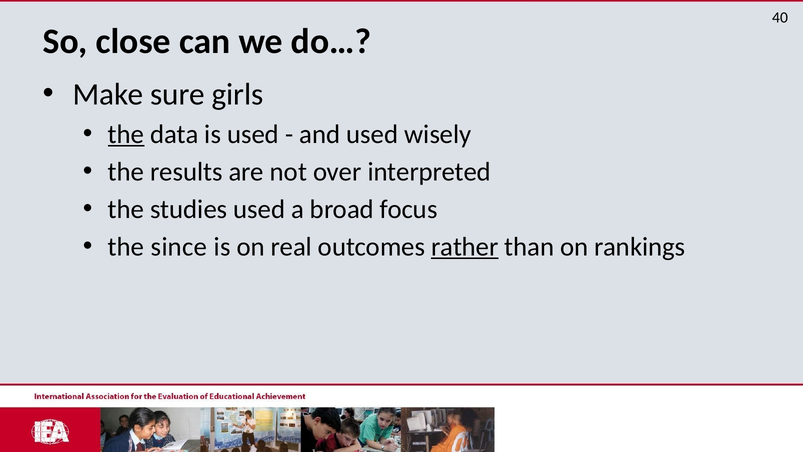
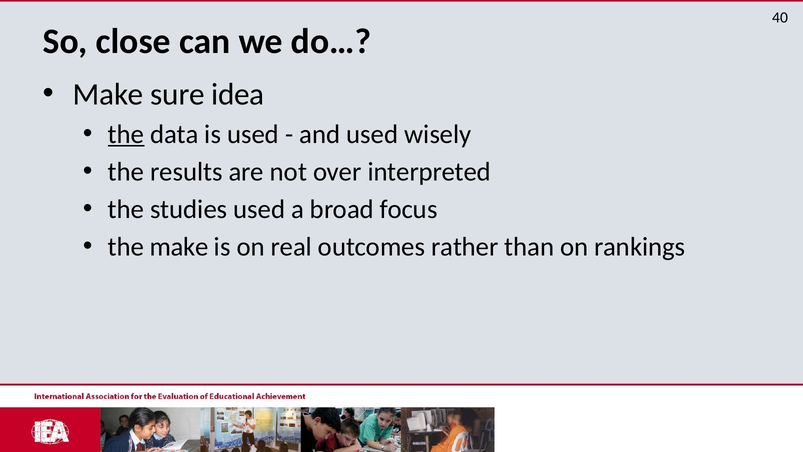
girls: girls -> idea
the since: since -> make
rather underline: present -> none
